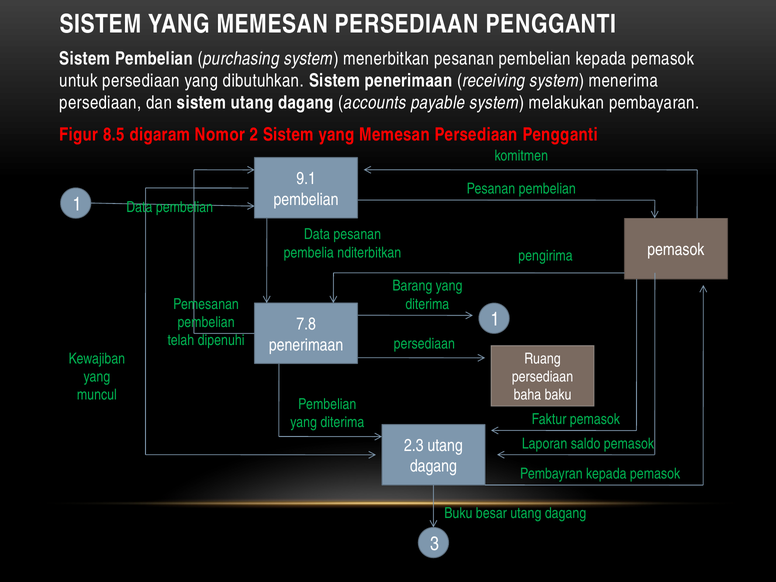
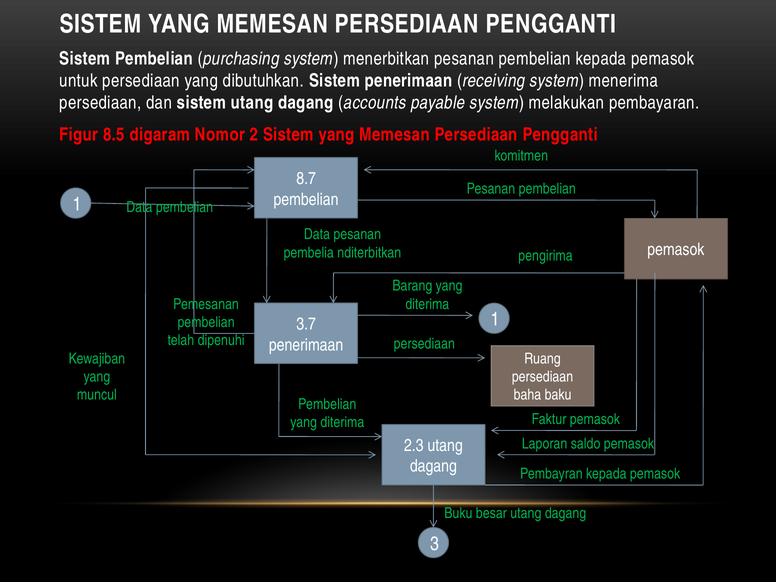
9.1: 9.1 -> 8.7
7.8: 7.8 -> 3.7
